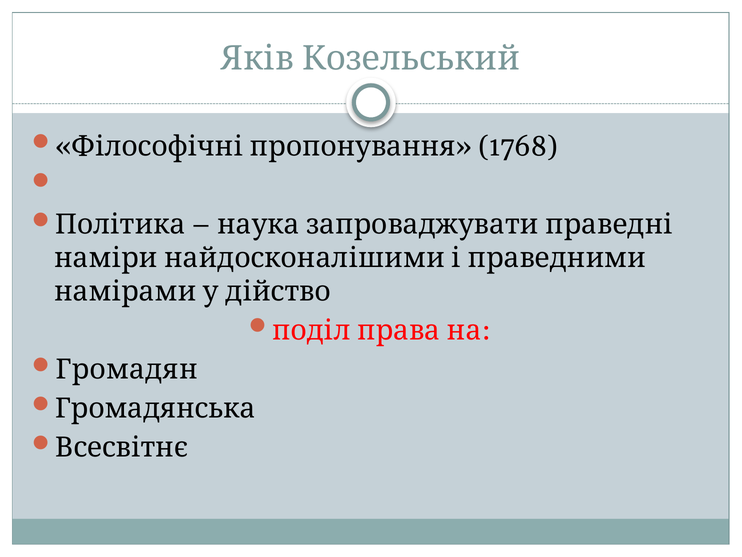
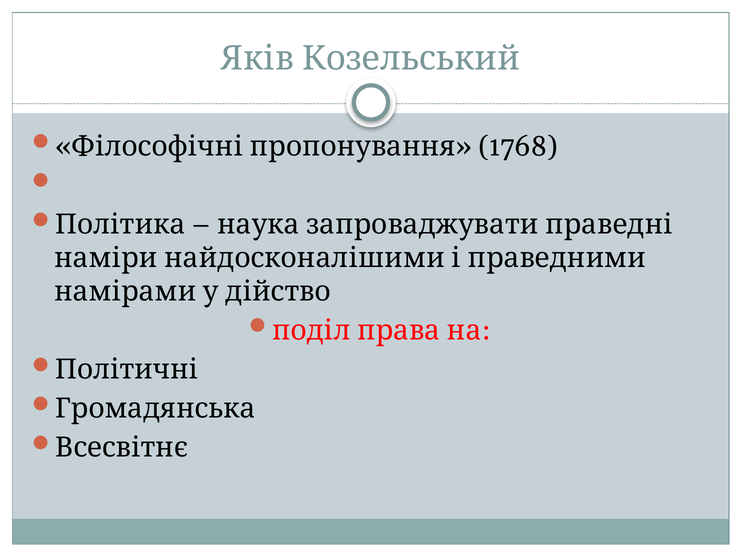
Громадян: Громадян -> Політичні
